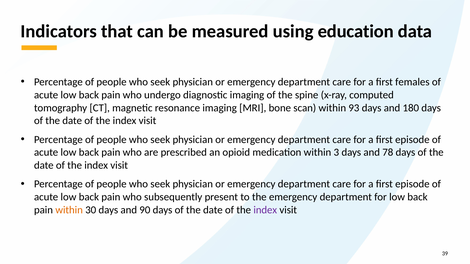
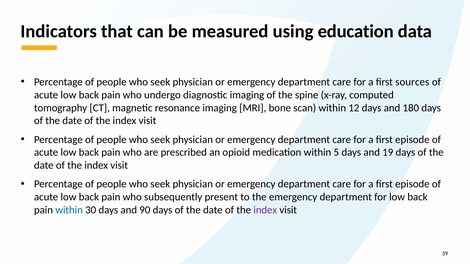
females: females -> sources
93: 93 -> 12
3: 3 -> 5
78: 78 -> 19
within at (69, 210) colour: orange -> blue
